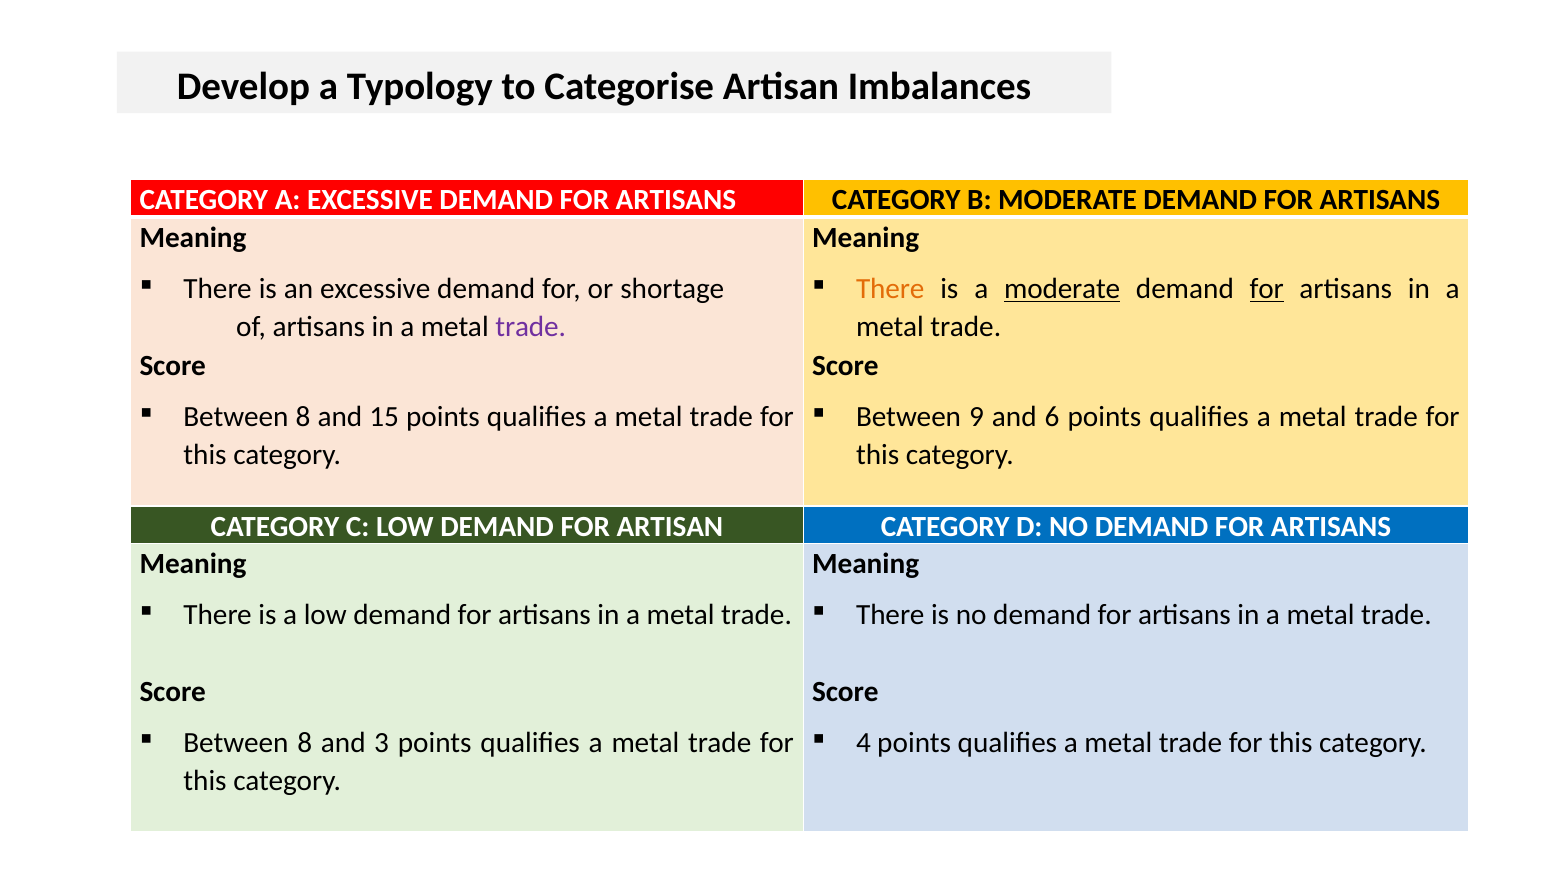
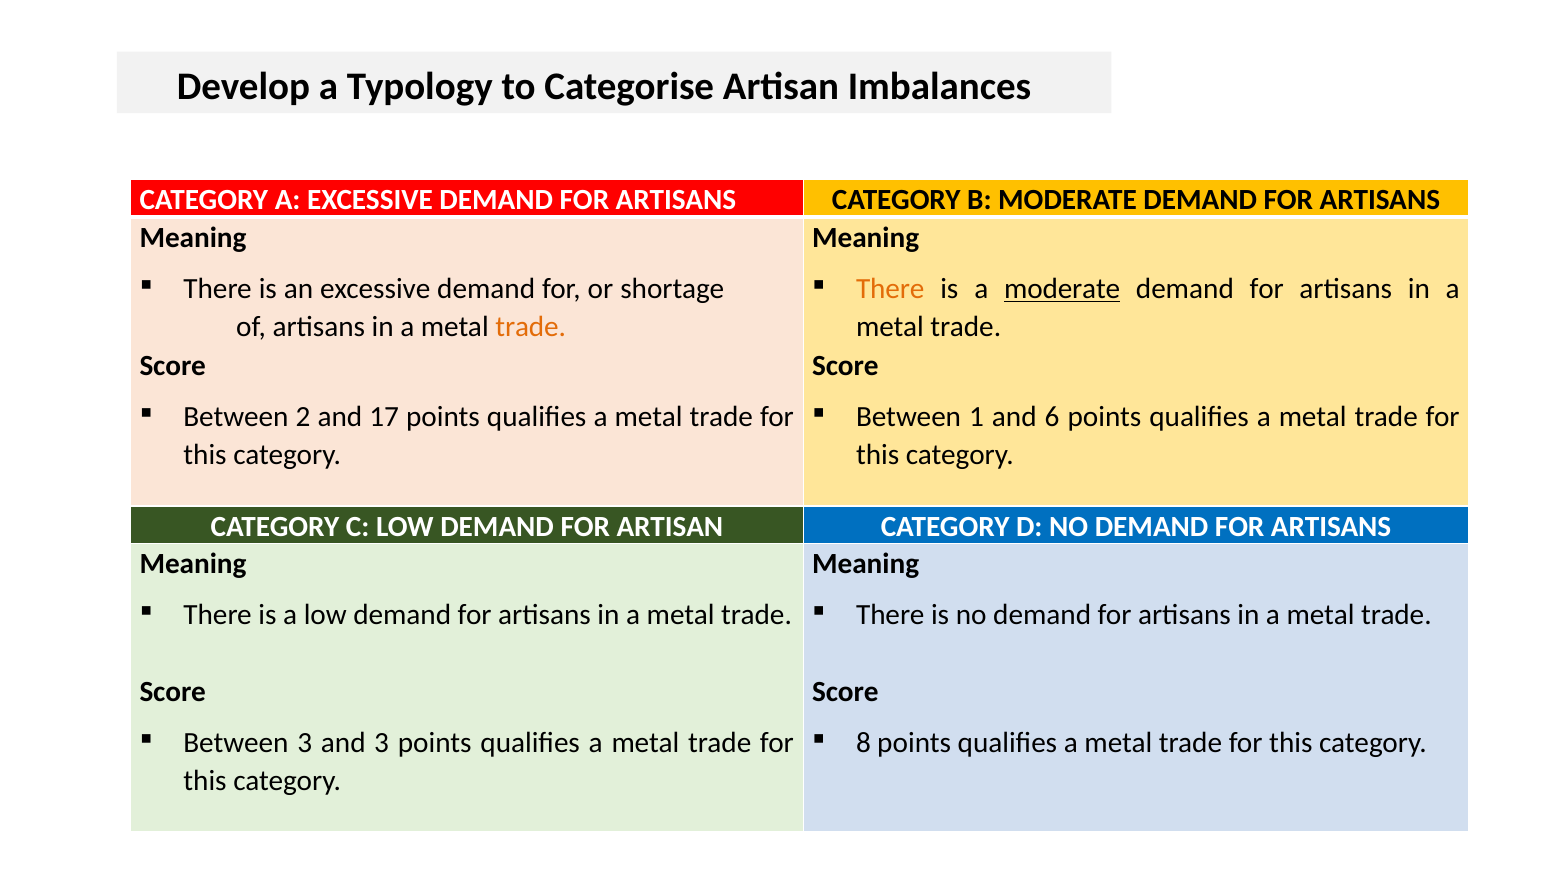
for at (1267, 289) underline: present -> none
trade at (531, 327) colour: purple -> orange
8 at (303, 417): 8 -> 2
15: 15 -> 17
9: 9 -> 1
8 at (305, 743): 8 -> 3
4: 4 -> 8
